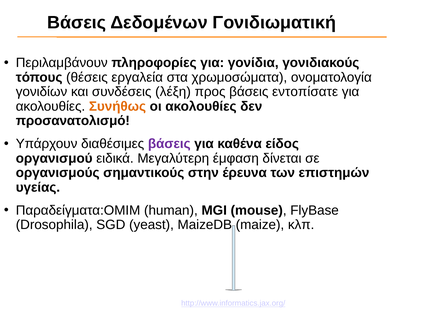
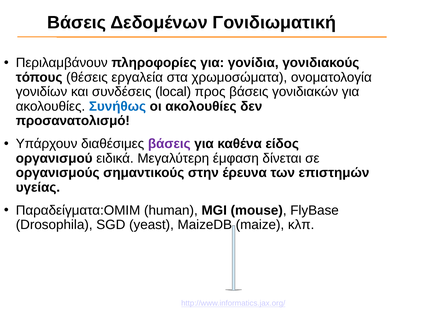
λέξη: λέξη -> local
εντοπίσατε: εντοπίσατε -> γονιδιακών
Συνήθως colour: orange -> blue
